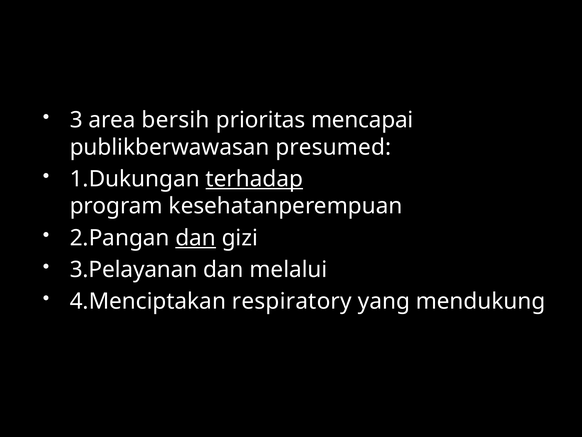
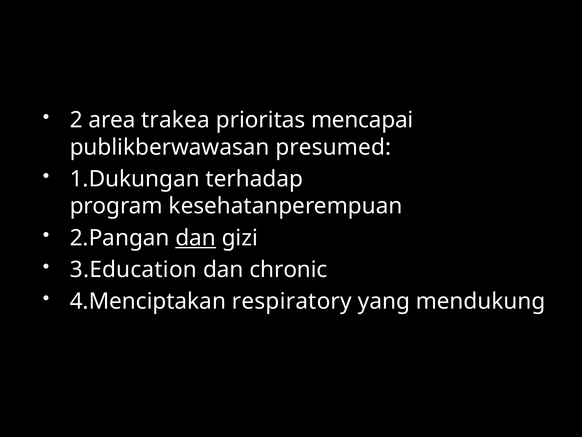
3: 3 -> 2
bersih: bersih -> trakea
terhadap underline: present -> none
3.Pelayanan: 3.Pelayanan -> 3.Education
melalui: melalui -> chronic
